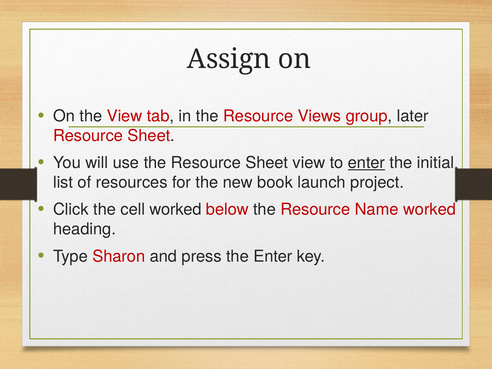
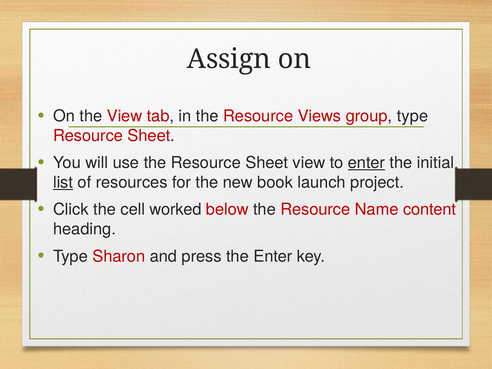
group later: later -> type
list underline: none -> present
Name worked: worked -> content
